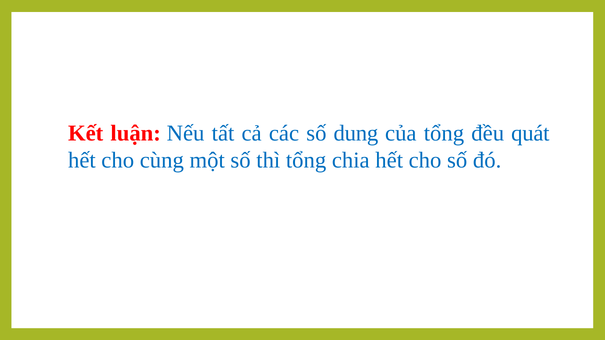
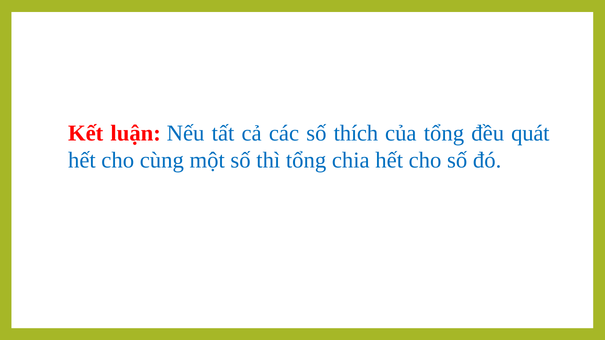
dung: dung -> thích
